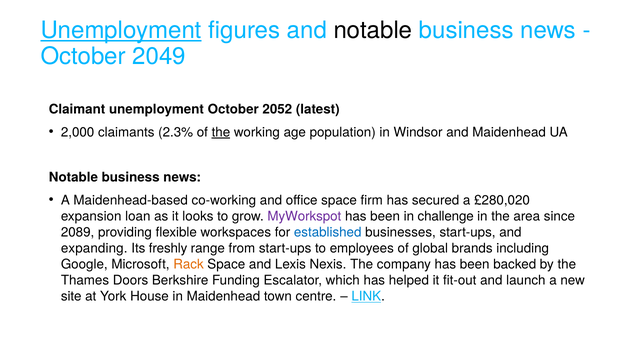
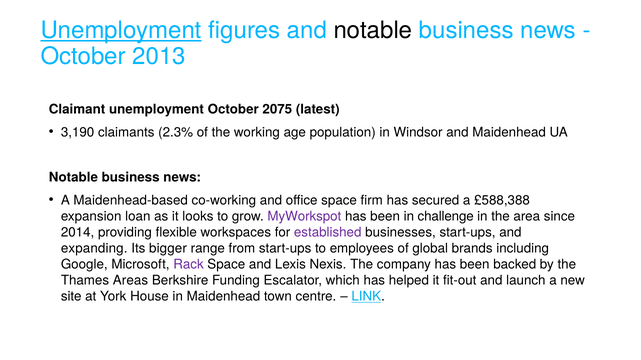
2049: 2049 -> 2013
2052: 2052 -> 2075
2,000: 2,000 -> 3,190
the at (221, 132) underline: present -> none
£280,020: £280,020 -> £588,388
2089: 2089 -> 2014
established colour: blue -> purple
freshly: freshly -> bigger
Rack colour: orange -> purple
Doors: Doors -> Areas
